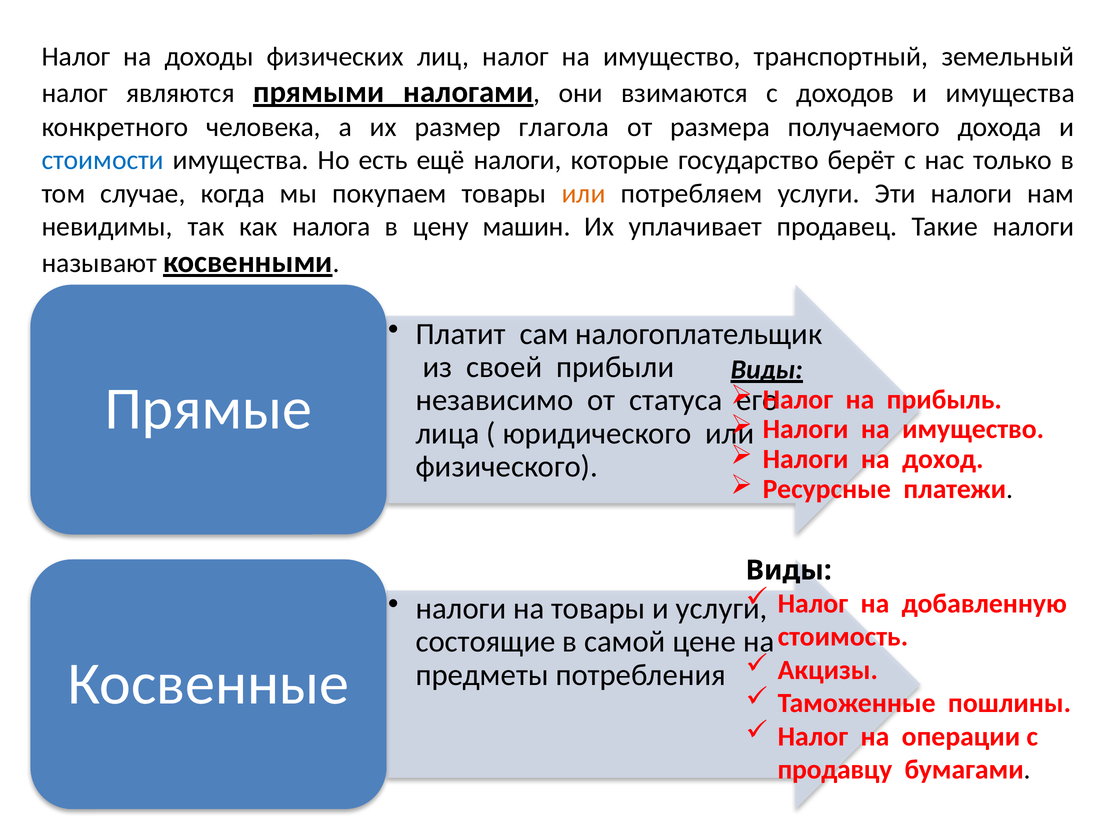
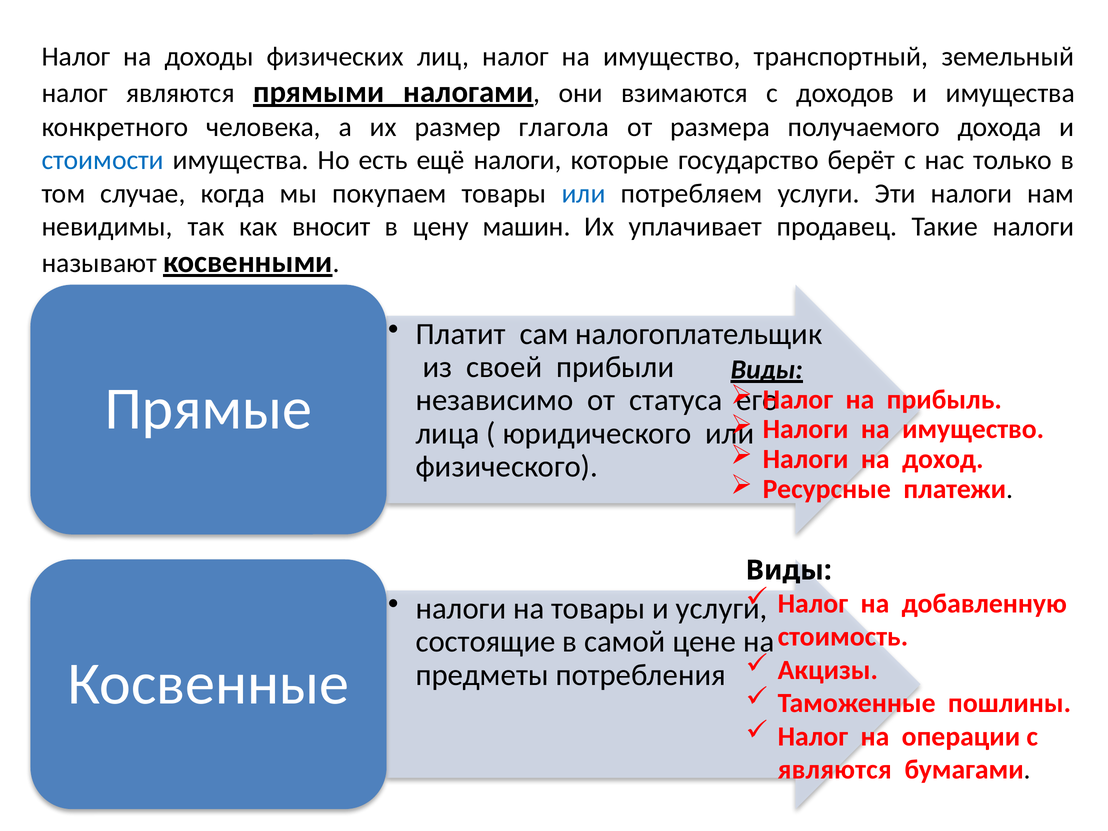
или at (584, 194) colour: orange -> blue
налога: налога -> вносит
продавцу at (835, 770): продавцу -> являются
